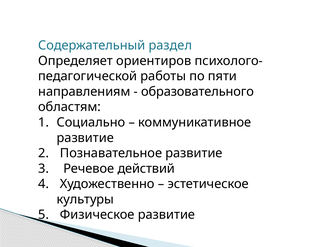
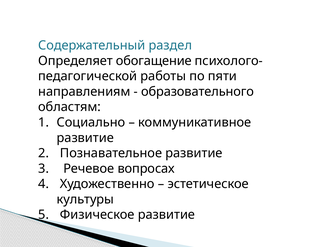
ориентиров: ориентиров -> обогащение
действий: действий -> вопросах
